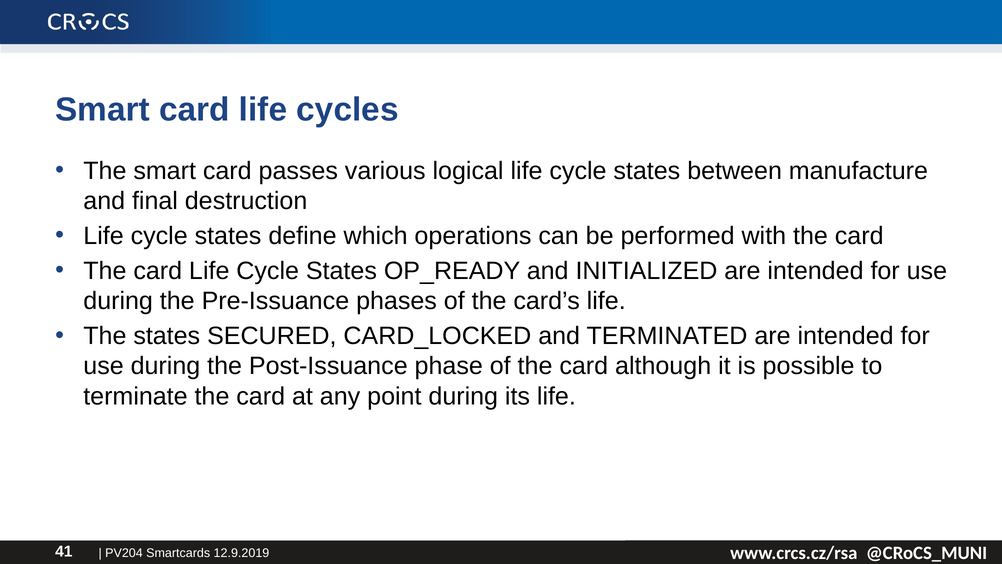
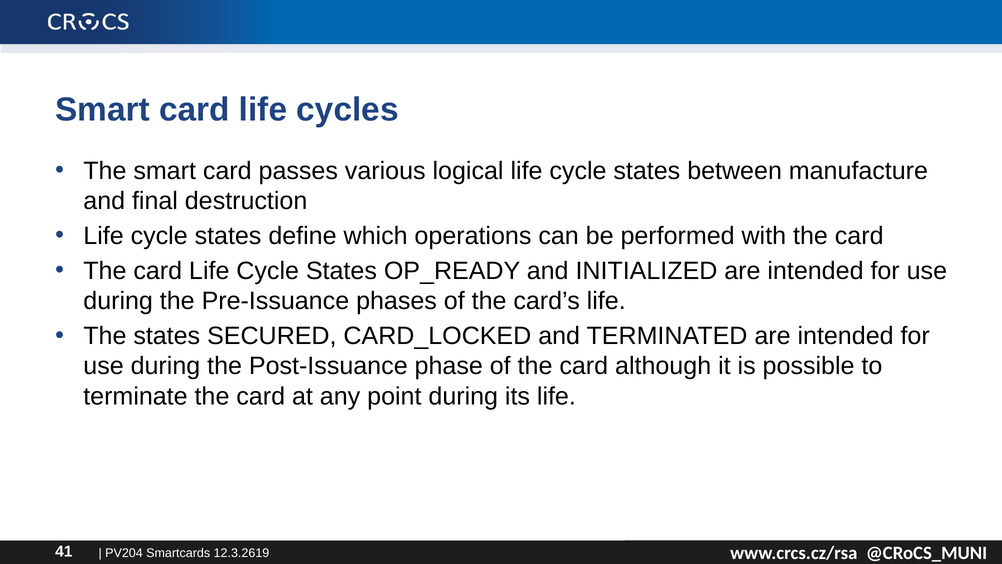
12.9.2019: 12.9.2019 -> 12.3.2619
